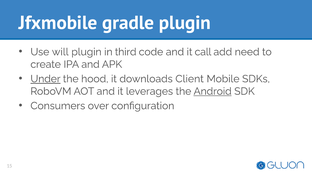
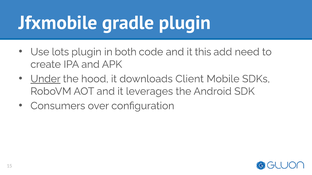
will: will -> lots
third: third -> both
call: call -> this
Android underline: present -> none
